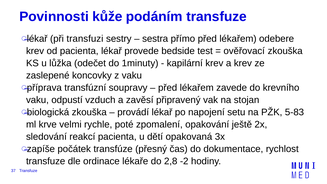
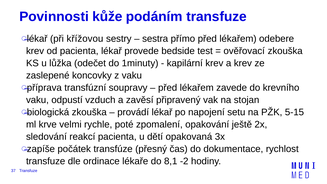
transfuzi: transfuzi -> křížovou
5-83: 5-83 -> 5-15
2,8: 2,8 -> 8,1
